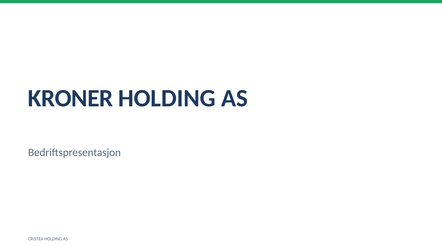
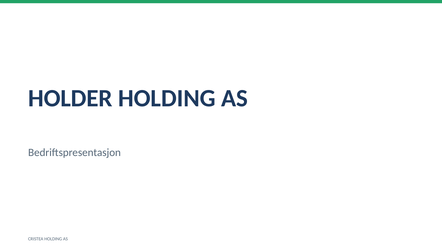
KRONER: KRONER -> HOLDER
